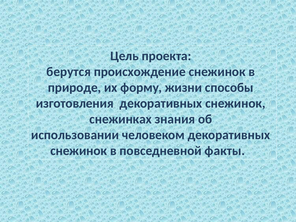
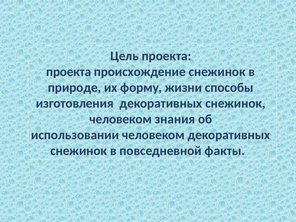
берутся at (69, 72): берутся -> проекта
снежинках at (121, 119): снежинках -> человеком
